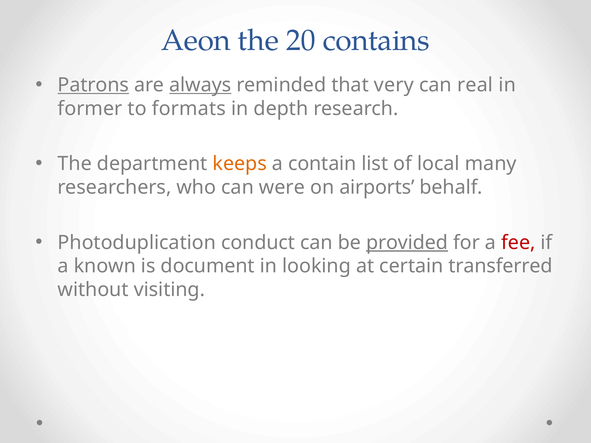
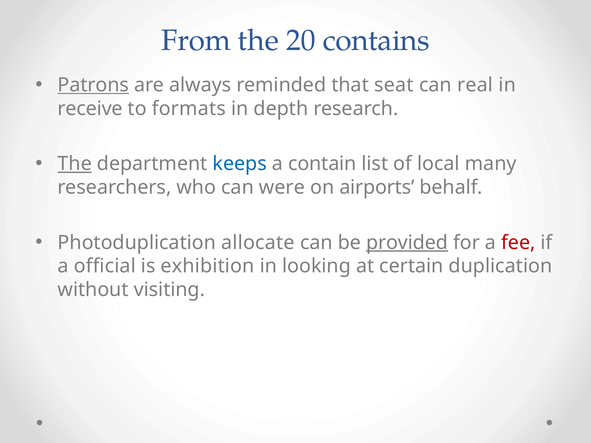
Aeon: Aeon -> From
always underline: present -> none
very: very -> seat
former: former -> receive
The at (75, 164) underline: none -> present
keeps colour: orange -> blue
conduct: conduct -> allocate
known: known -> official
document: document -> exhibition
transferred: transferred -> duplication
